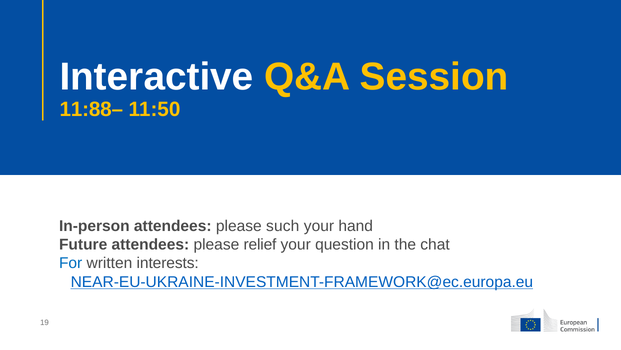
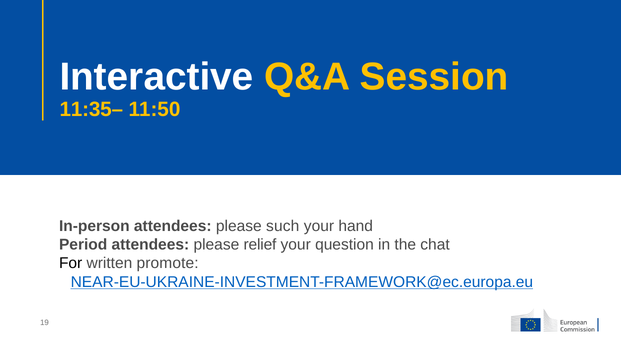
11:88–: 11:88– -> 11:35–
Future: Future -> Period
For colour: blue -> black
interests: interests -> promote
